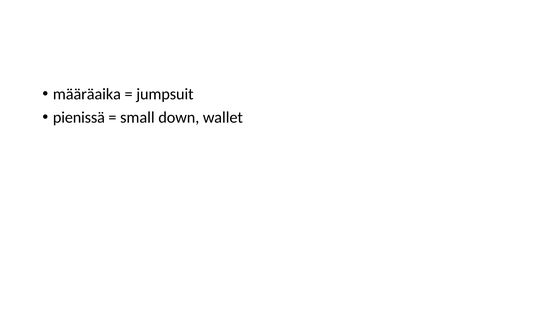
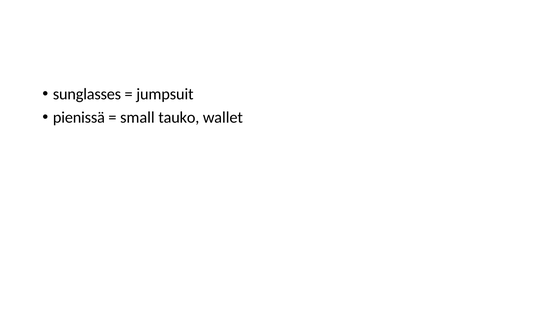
määräaika: määräaika -> sunglasses
down: down -> tauko
